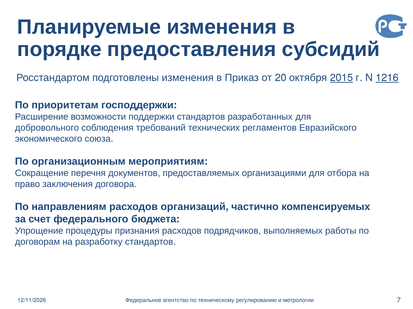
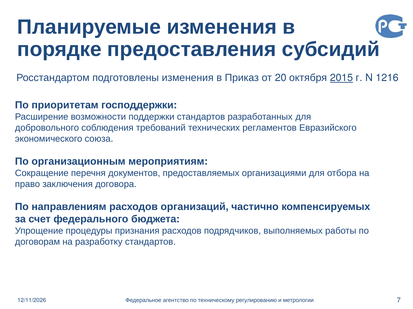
1216 underline: present -> none
